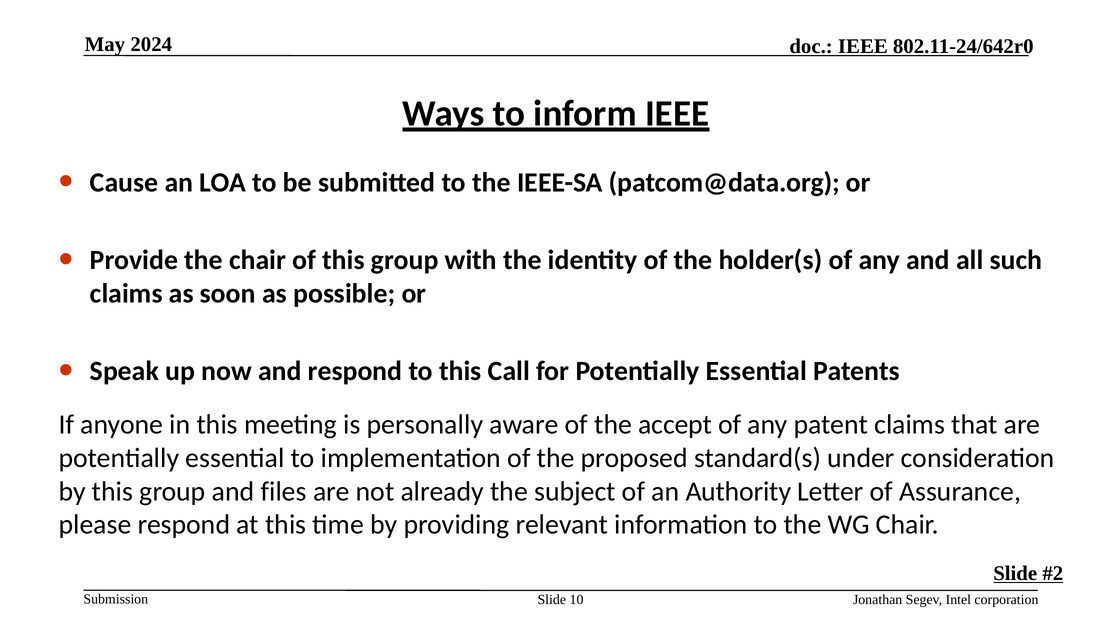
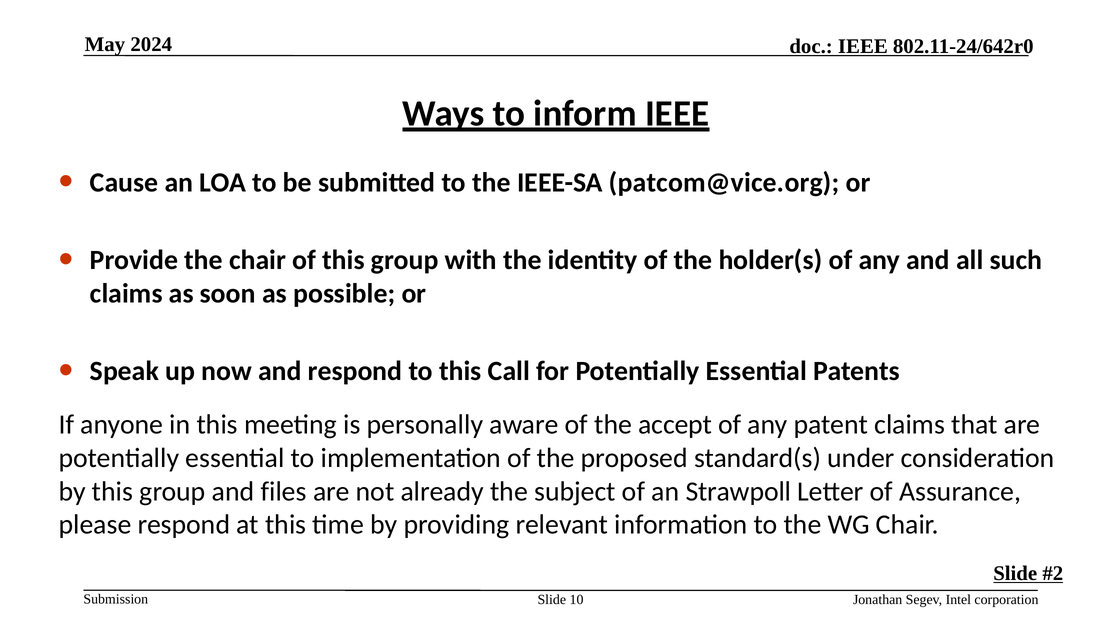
patcom@data.org: patcom@data.org -> patcom@vice.org
Authority: Authority -> Strawpoll
